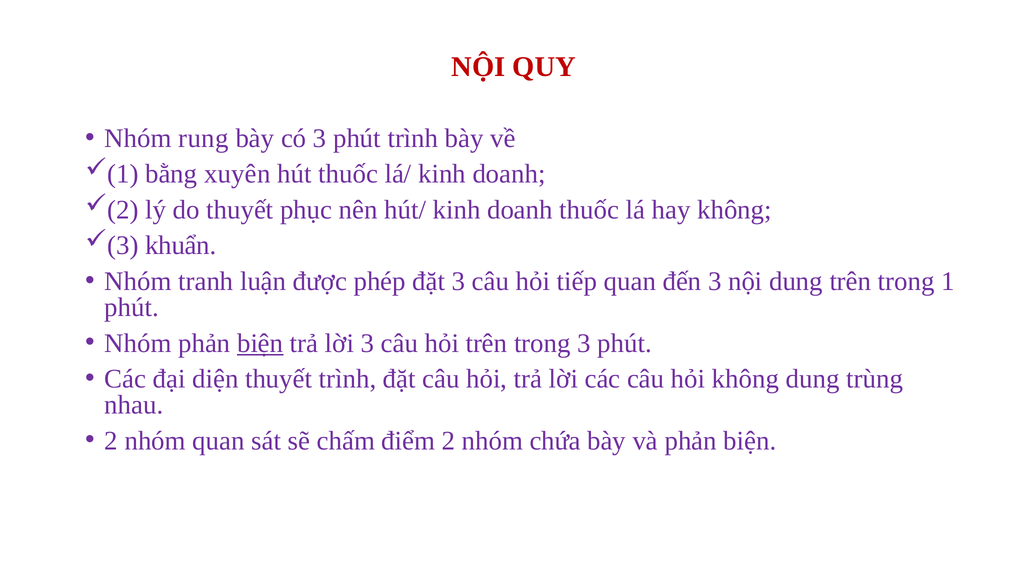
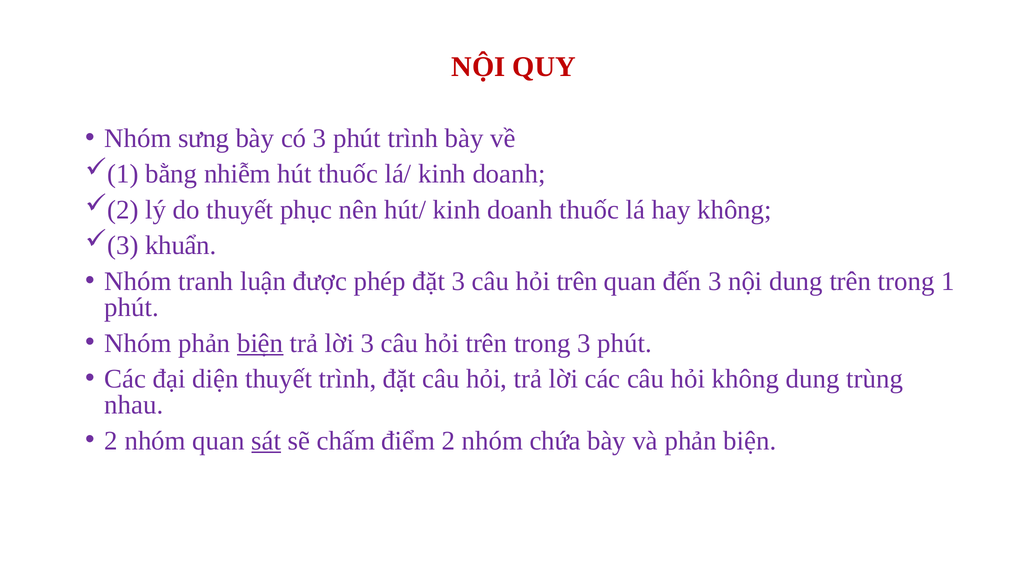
rung: rung -> sưng
xuyên: xuyên -> nhiễm
tiếp at (577, 282): tiếp -> trên
sát underline: none -> present
